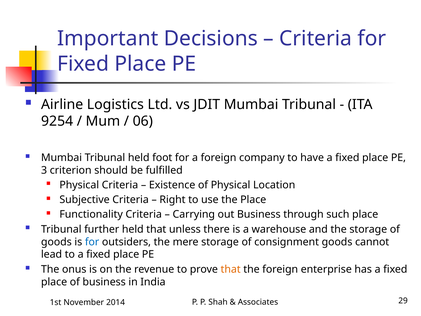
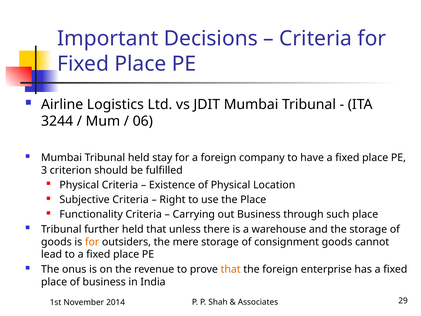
9254: 9254 -> 3244
foot: foot -> stay
for at (92, 242) colour: blue -> orange
